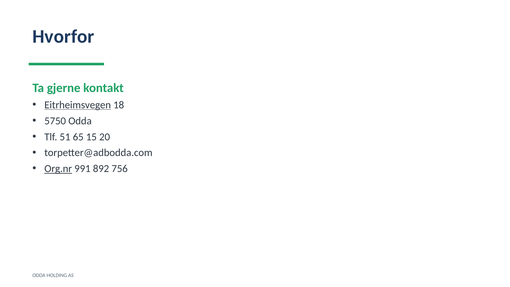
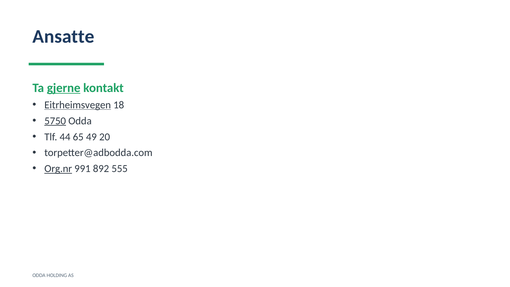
Hvorfor: Hvorfor -> Ansatte
gjerne underline: none -> present
5750 underline: none -> present
51: 51 -> 44
15: 15 -> 49
756: 756 -> 555
